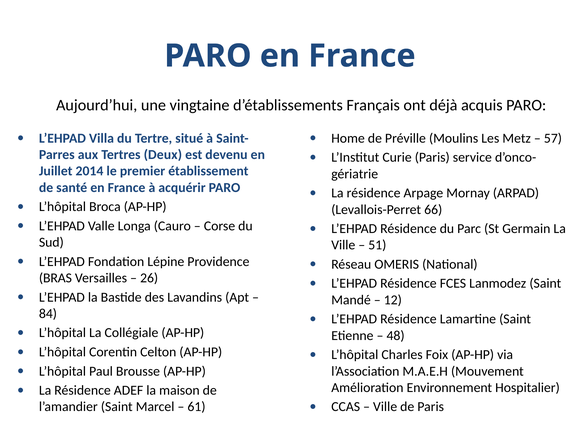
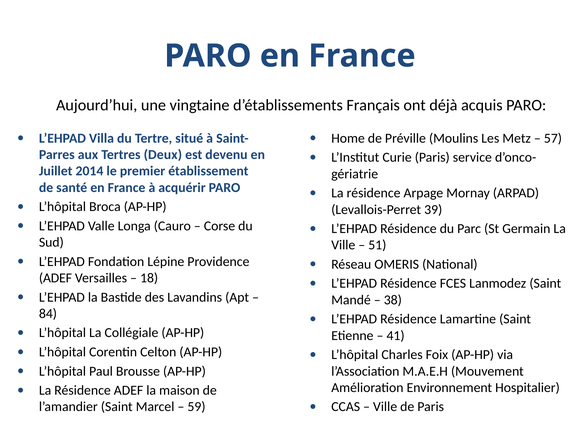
66: 66 -> 39
BRAS at (55, 278): BRAS -> ADEF
26: 26 -> 18
12: 12 -> 38
48: 48 -> 41
61: 61 -> 59
